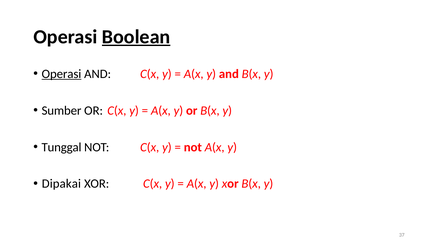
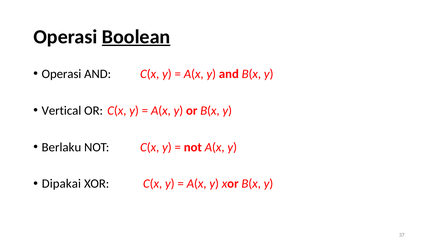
Operasi at (61, 74) underline: present -> none
Sumber: Sumber -> Vertical
Tunggal: Tunggal -> Berlaku
